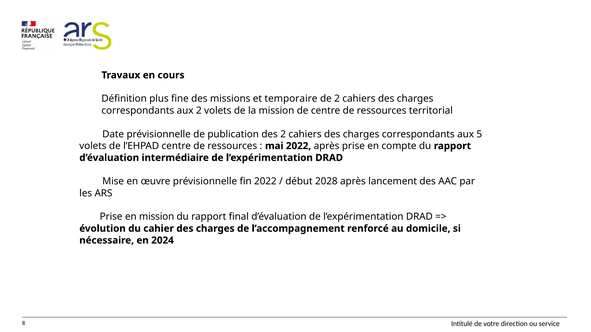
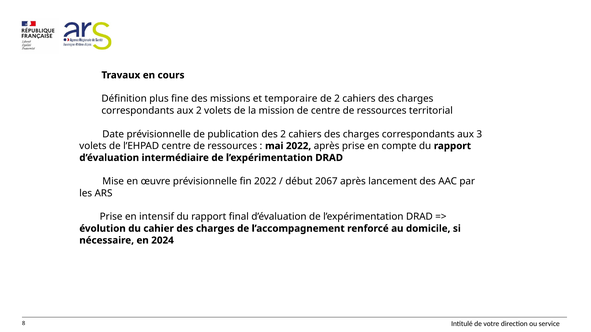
5: 5 -> 3
2028: 2028 -> 2067
en mission: mission -> intensif
